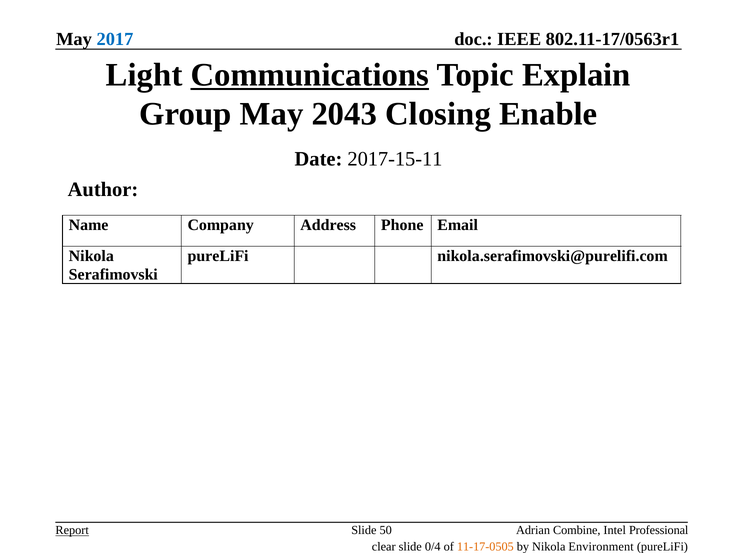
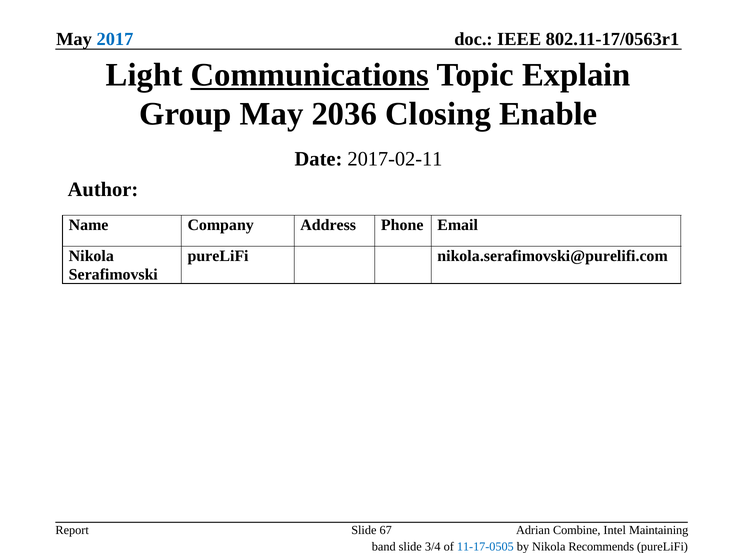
2043: 2043 -> 2036
2017-15-11: 2017-15-11 -> 2017-02-11
Report underline: present -> none
Professional: Professional -> Maintaining
50: 50 -> 67
clear: clear -> band
0/4: 0/4 -> 3/4
11-17-0505 colour: orange -> blue
Environment: Environment -> Recommends
